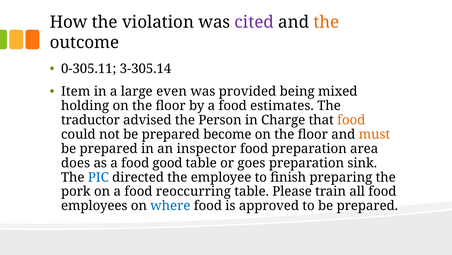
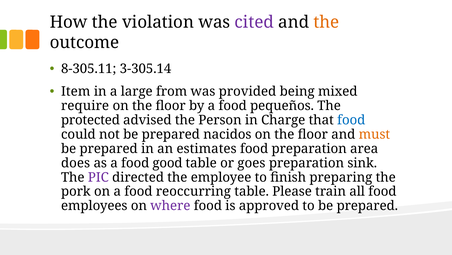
0-305.11: 0-305.11 -> 8-305.11
even: even -> from
holding: holding -> require
estimates: estimates -> pequeños
traductor: traductor -> protected
food at (351, 120) colour: orange -> blue
become: become -> nacidos
inspector: inspector -> estimates
PIC colour: blue -> purple
where colour: blue -> purple
